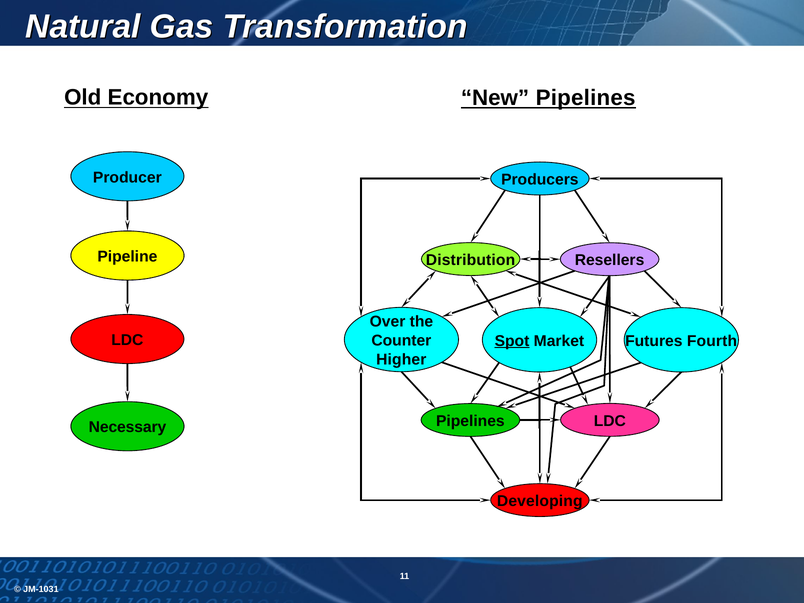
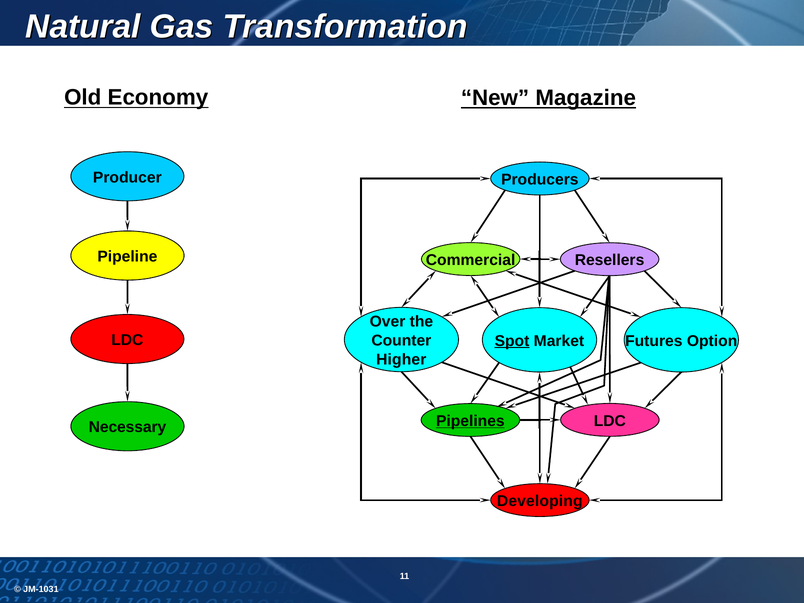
New Pipelines: Pipelines -> Magazine
Distribution: Distribution -> Commercial
Fourth: Fourth -> Option
Pipelines at (470, 421) underline: none -> present
